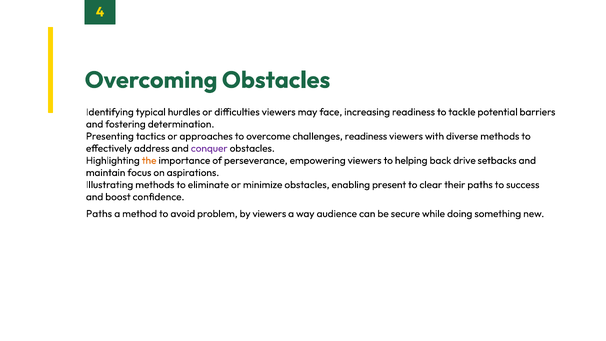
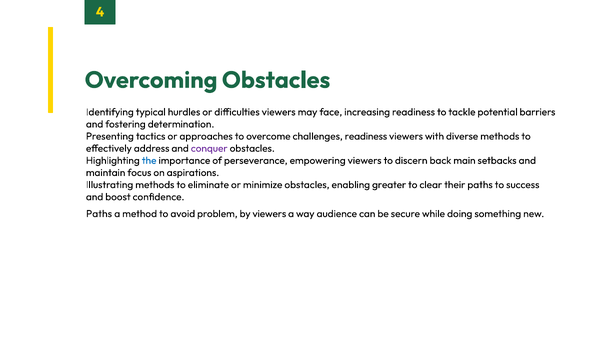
the colour: orange -> blue
helping: helping -> discern
drive: drive -> main
present: present -> greater
